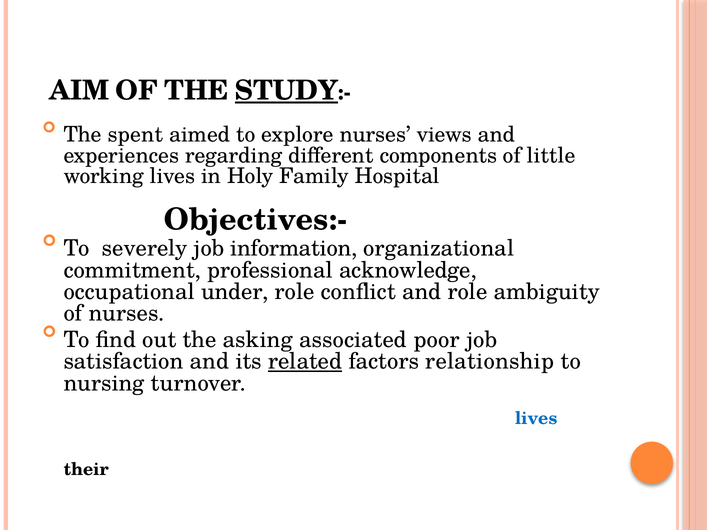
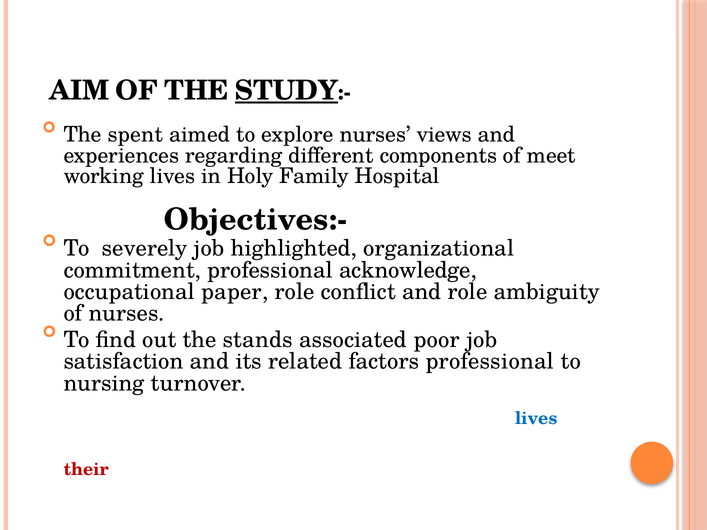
little: little -> meet
information: information -> highlighted
under: under -> paper
asking: asking -> stands
related underline: present -> none
factors relationship: relationship -> professional
their at (86, 470) colour: black -> red
